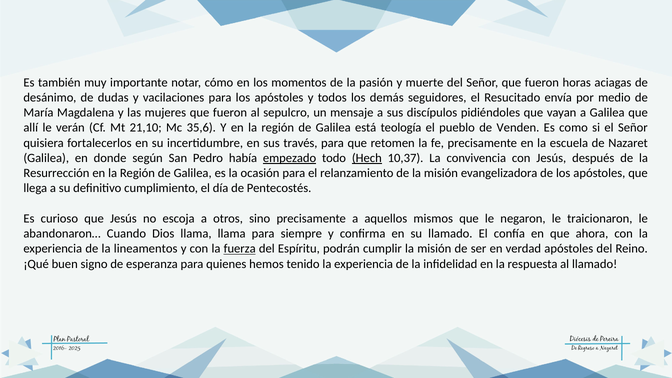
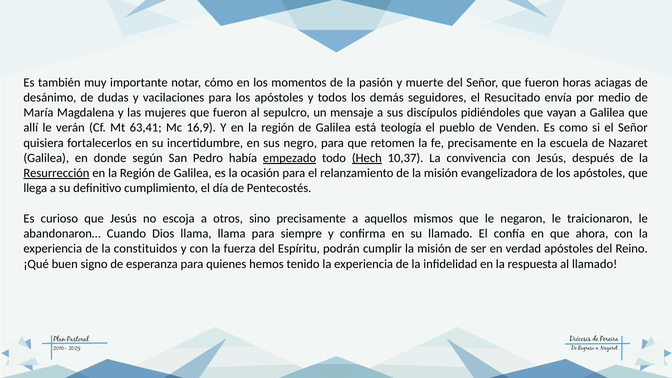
21,10: 21,10 -> 63,41
35,6: 35,6 -> 16,9
través: través -> negro
Resurrección underline: none -> present
lineamentos: lineamentos -> constituidos
fuerza underline: present -> none
